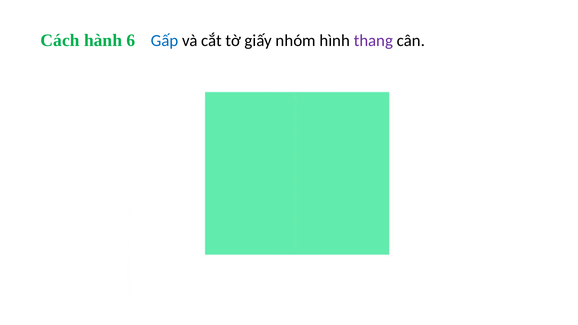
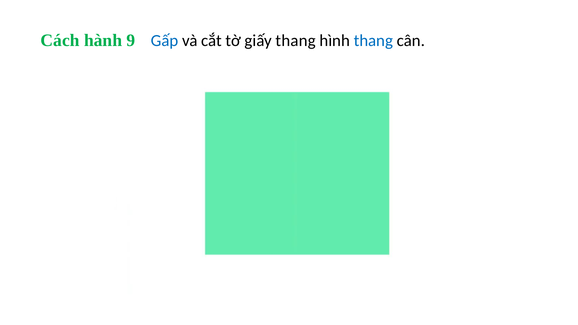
6: 6 -> 9
giấy nhóm: nhóm -> thang
thang at (373, 41) colour: purple -> blue
